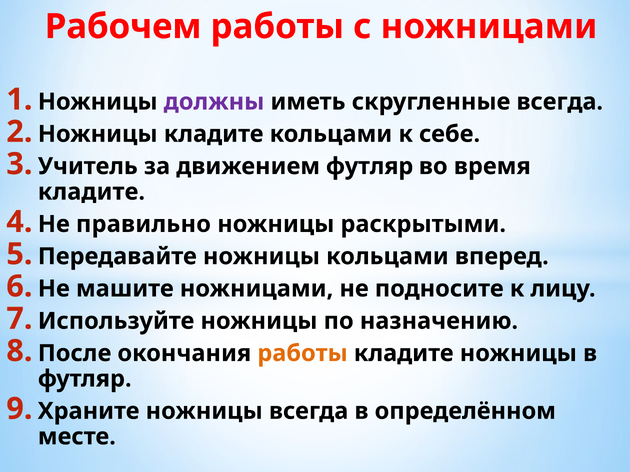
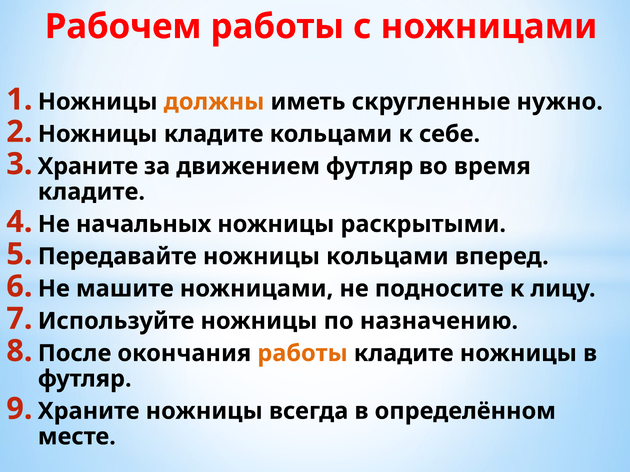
должны colour: purple -> orange
скругленные всегда: всегда -> нужно
Учитель at (88, 166): Учитель -> Храните
правильно: правильно -> начальных
